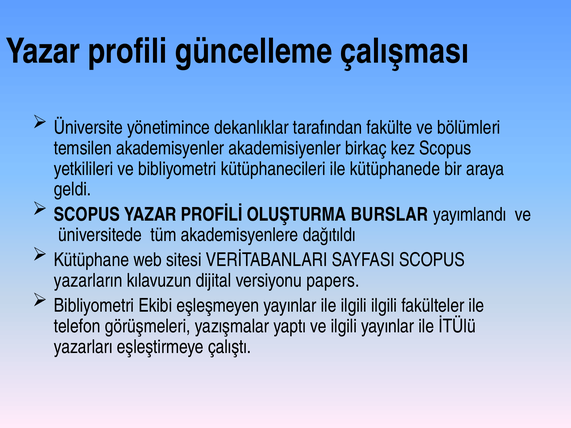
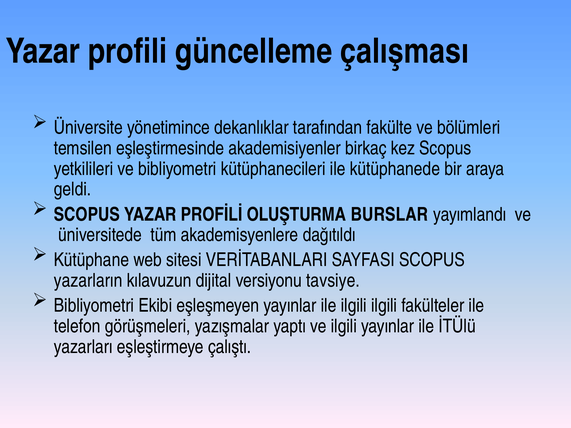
akademisyenler: akademisyenler -> eşleştirmesinde
papers: papers -> tavsiye
